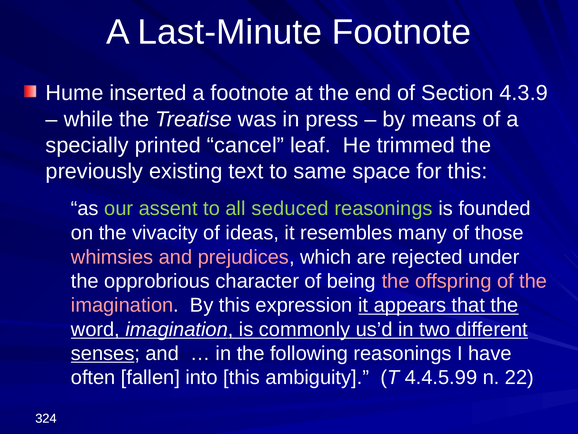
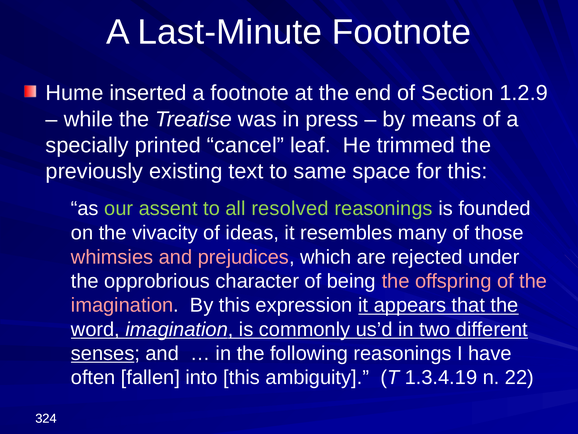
4.3.9: 4.3.9 -> 1.2.9
seduced: seduced -> resolved
4.4.5.99: 4.4.5.99 -> 1.3.4.19
